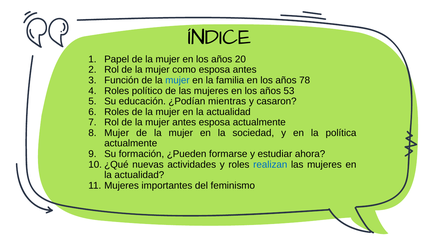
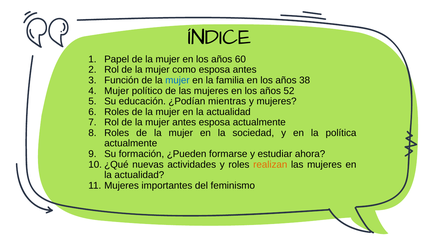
20: 20 -> 60
78: 78 -> 38
Roles at (117, 91): Roles -> Mujer
53: 53 -> 52
y casaron: casaron -> mujeres
Mujer at (117, 133): Mujer -> Roles
realizan colour: blue -> orange
